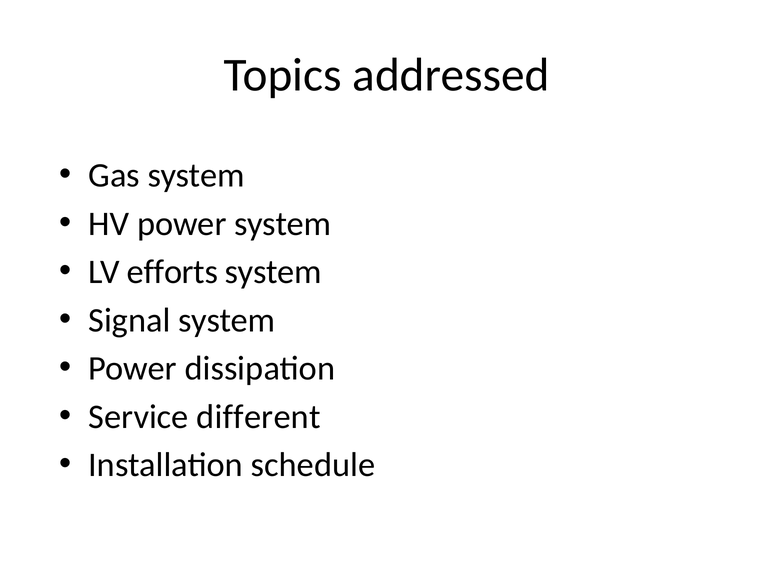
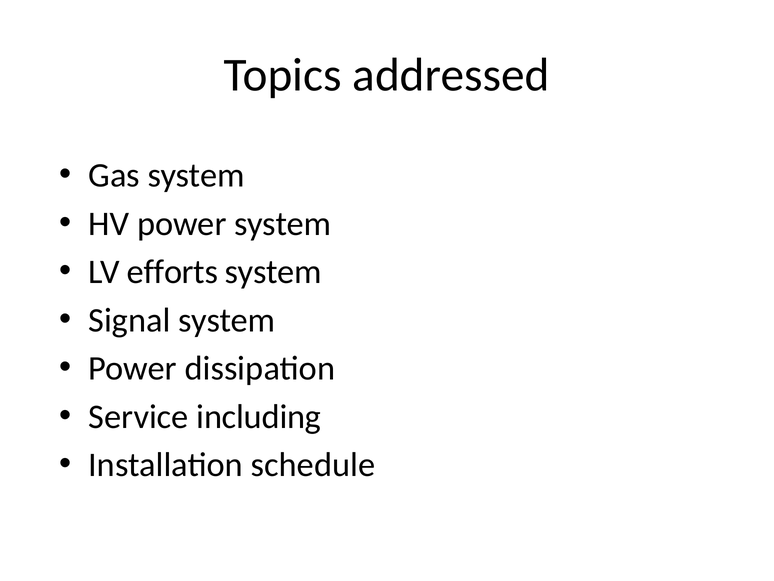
different: different -> including
